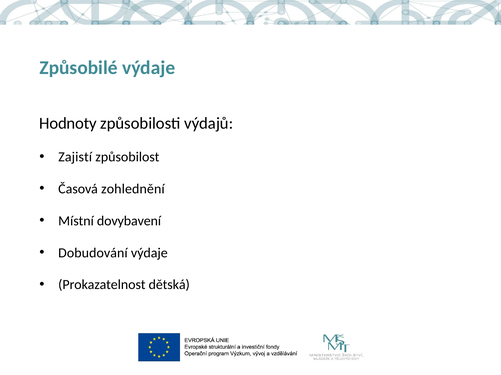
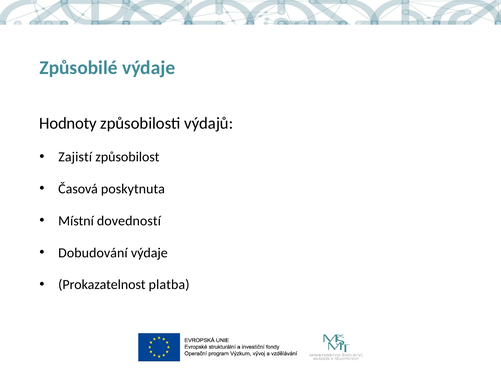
zohlednění: zohlednění -> poskytnuta
dovybavení: dovybavení -> dovedností
dětská: dětská -> platba
